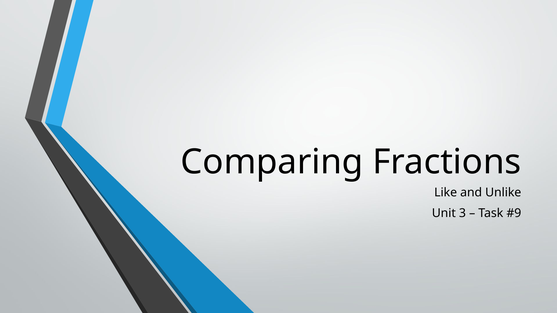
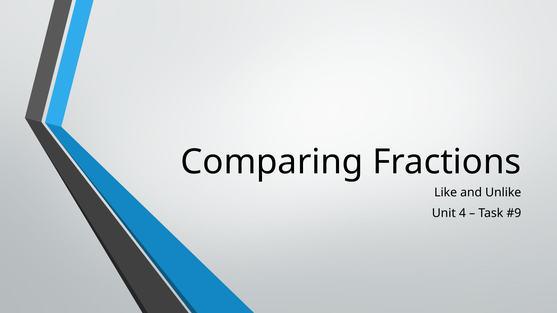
3: 3 -> 4
